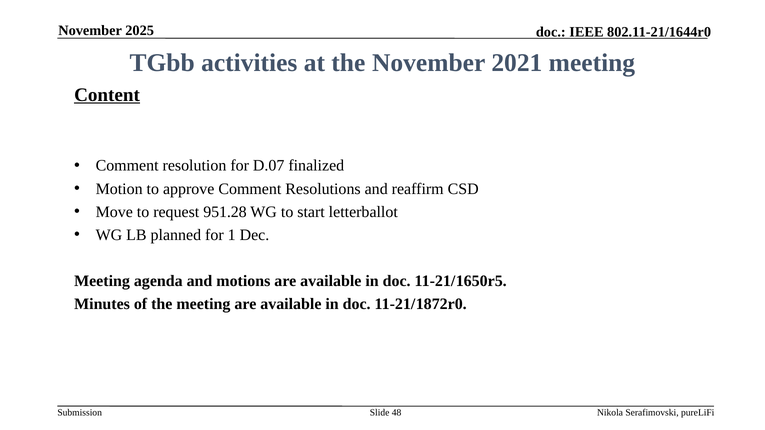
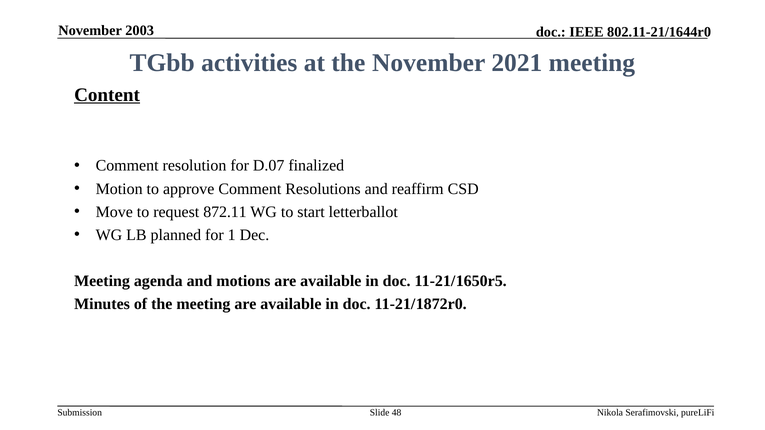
2025: 2025 -> 2003
951.28: 951.28 -> 872.11
